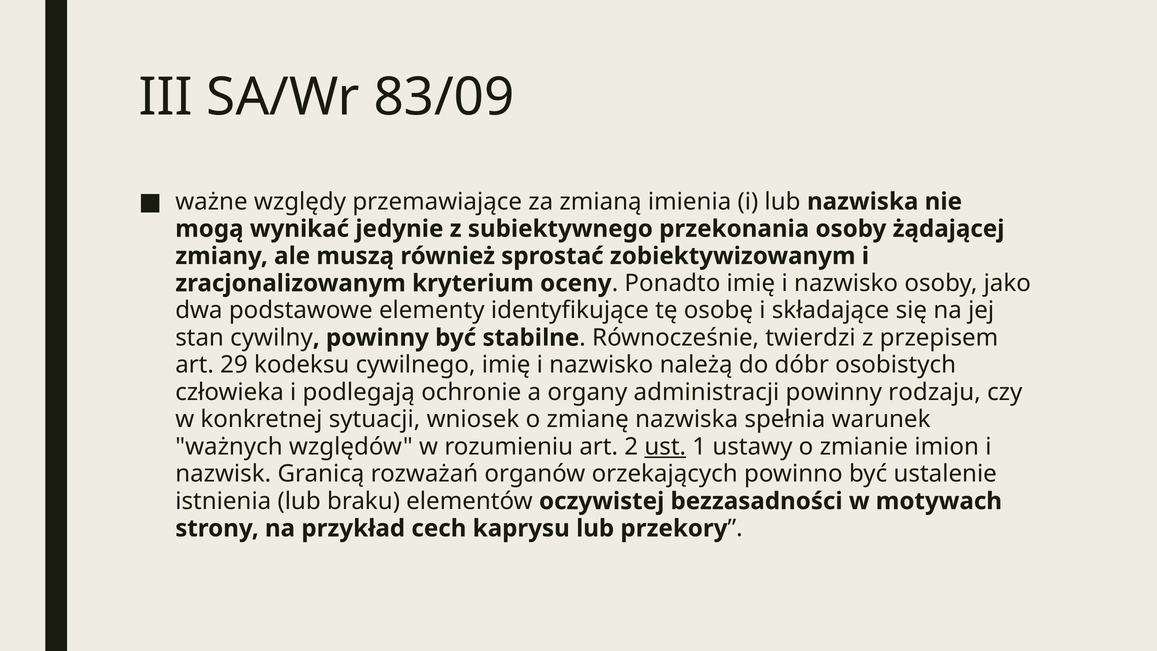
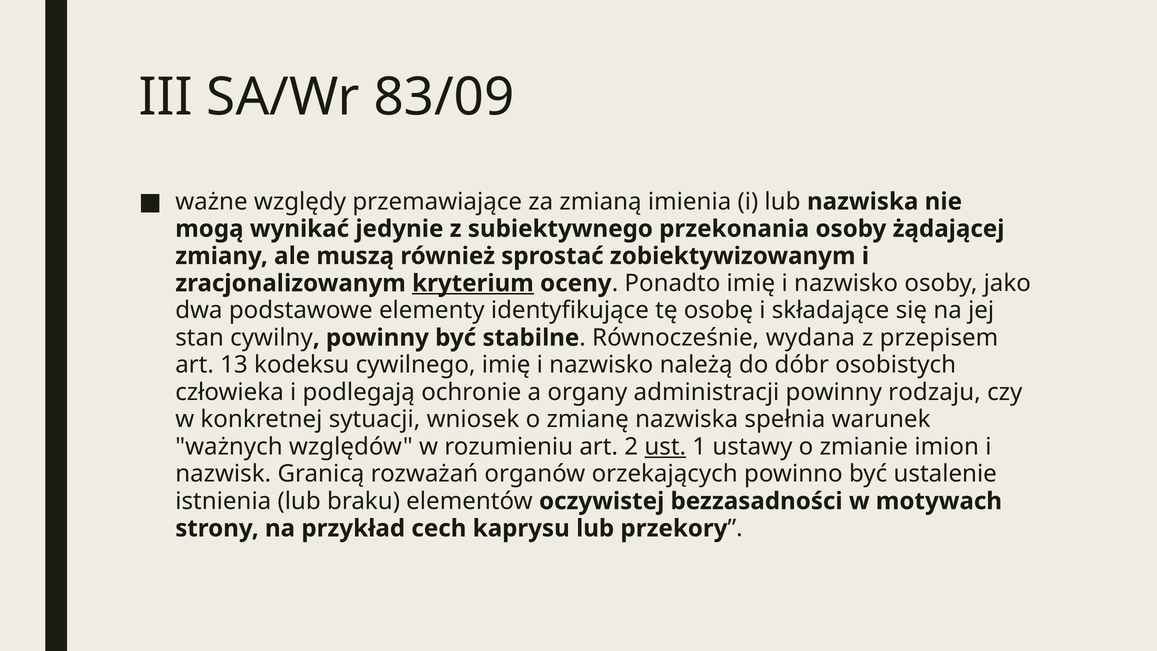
kryterium underline: none -> present
twierdzi: twierdzi -> wydana
29: 29 -> 13
